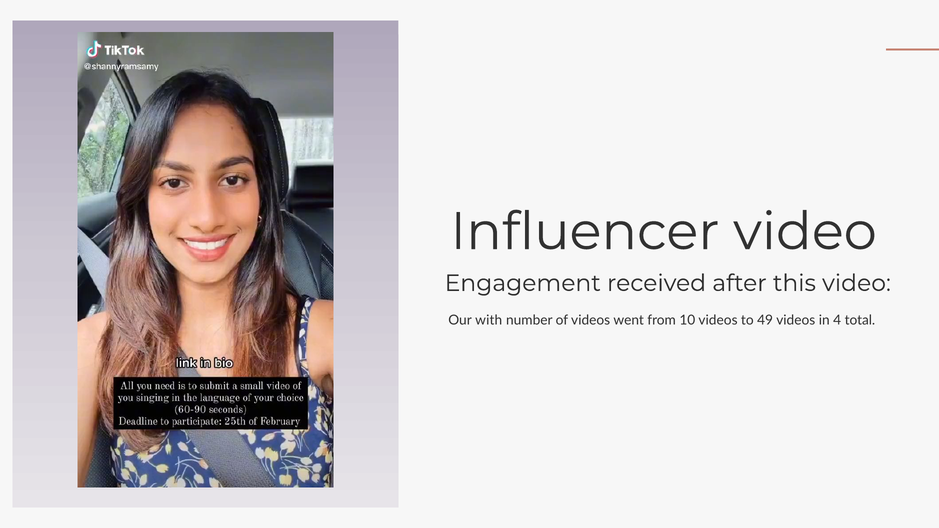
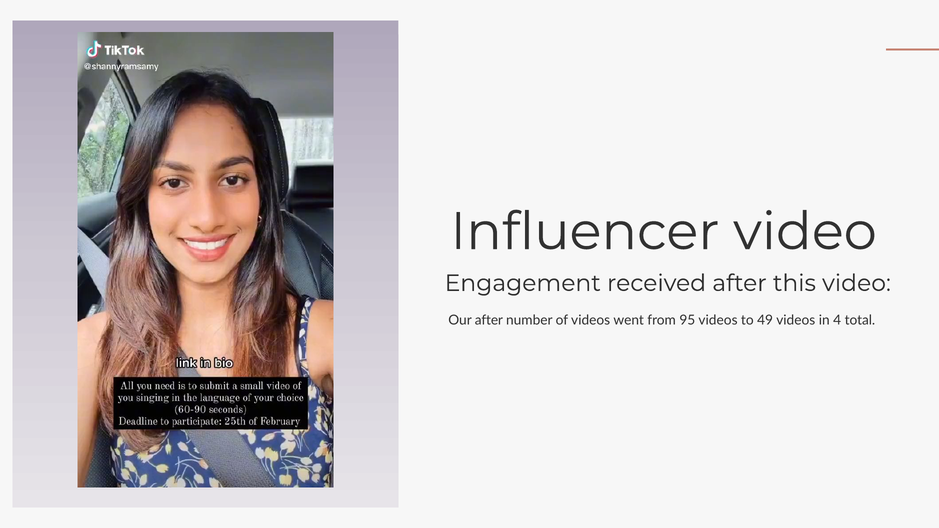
Our with: with -> after
10: 10 -> 95
